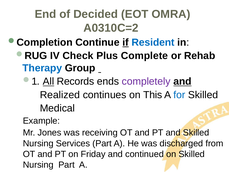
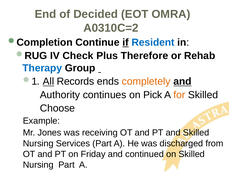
Complete: Complete -> Therefore
completely colour: purple -> orange
Realized: Realized -> Authority
This: This -> Pick
for colour: blue -> orange
Medical: Medical -> Choose
